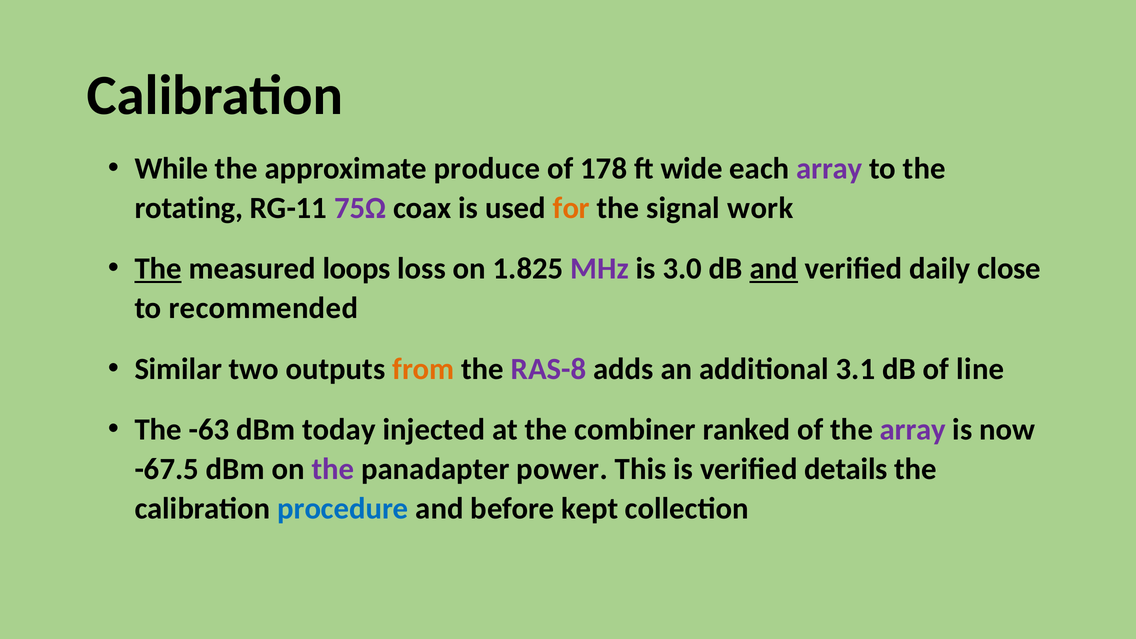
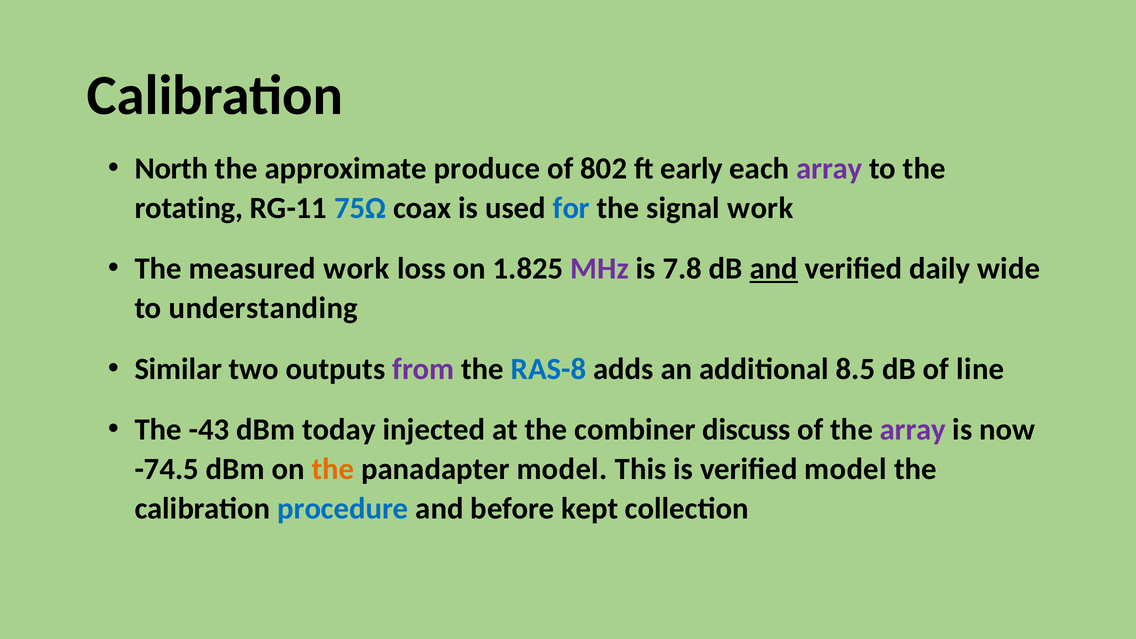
While: While -> North
178: 178 -> 802
wide: wide -> early
75Ω colour: purple -> blue
for colour: orange -> blue
The at (158, 269) underline: present -> none
measured loops: loops -> work
3.0: 3.0 -> 7.8
close: close -> wide
recommended: recommended -> understanding
from colour: orange -> purple
RAS-8 colour: purple -> blue
3.1: 3.1 -> 8.5
-63: -63 -> -43
ranked: ranked -> discuss
-67.5: -67.5 -> -74.5
the at (333, 469) colour: purple -> orange
panadapter power: power -> model
verified details: details -> model
